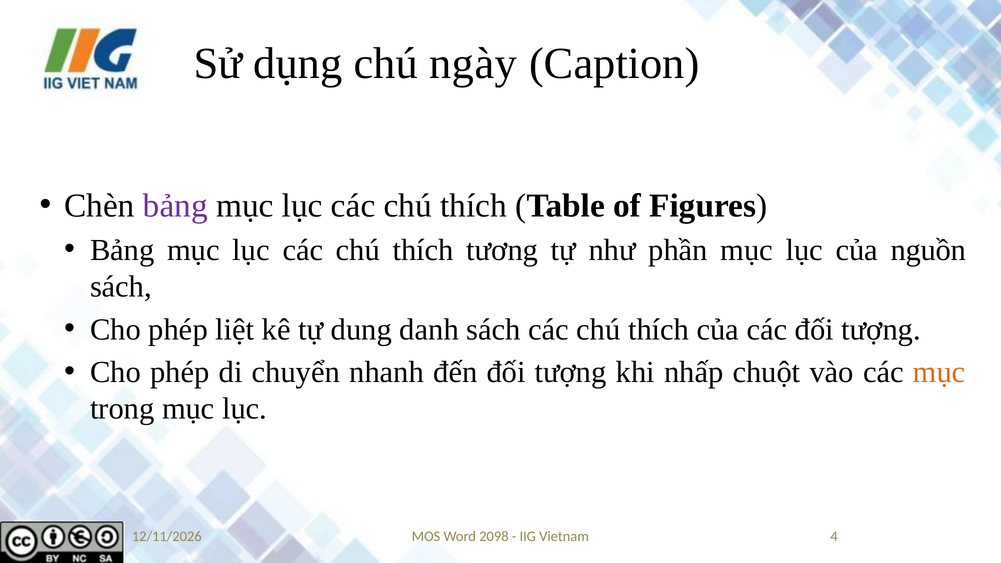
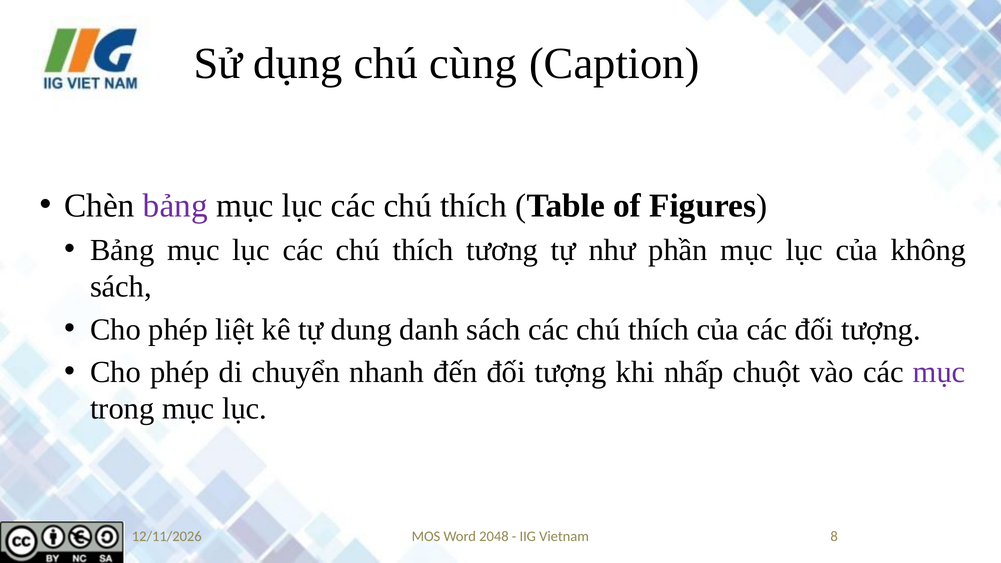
ngày: ngày -> cùng
nguồn: nguồn -> không
mục at (939, 372) colour: orange -> purple
2098: 2098 -> 2048
4: 4 -> 8
